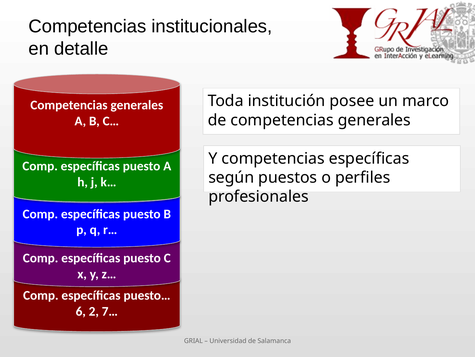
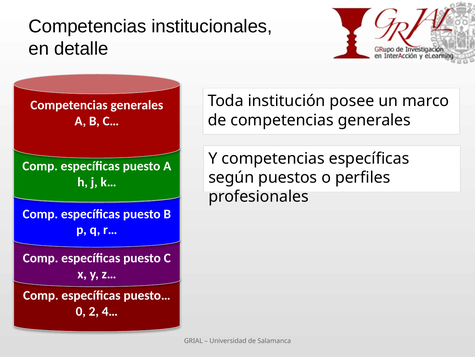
6: 6 -> 0
7…: 7… -> 4…
